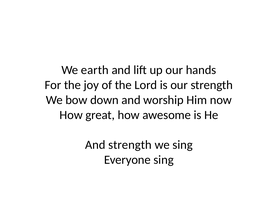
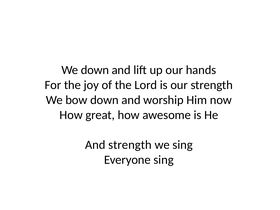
We earth: earth -> down
